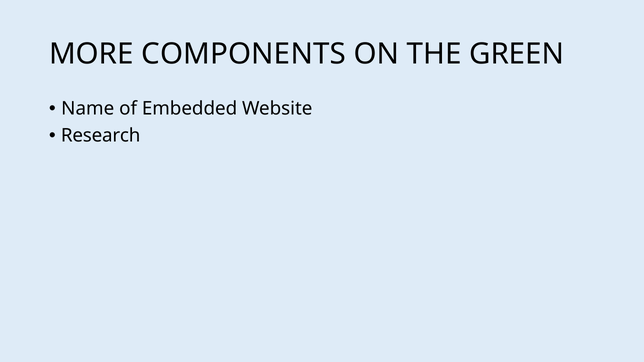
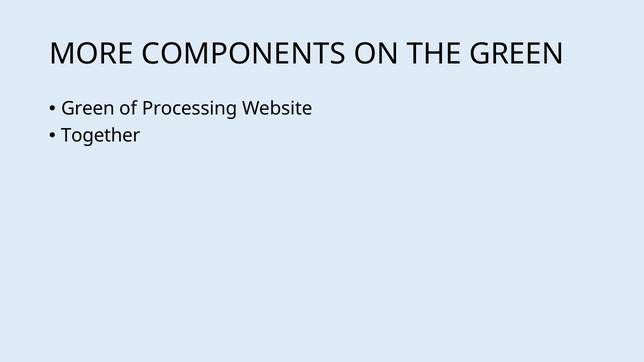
Name at (88, 109): Name -> Green
Embedded: Embedded -> Processing
Research: Research -> Together
